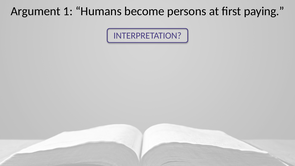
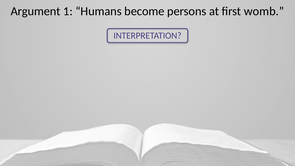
paying: paying -> womb
